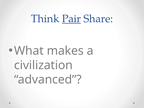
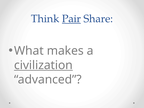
civilization underline: none -> present
